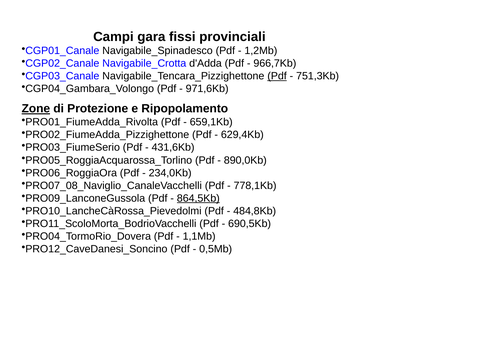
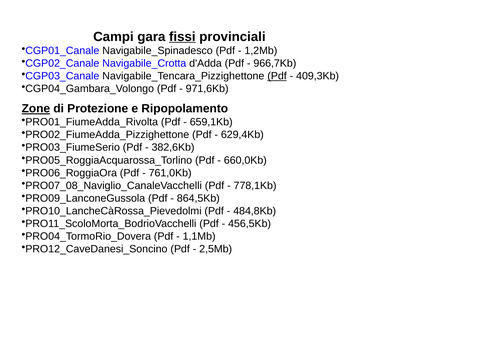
fissi underline: none -> present
751,3Kb: 751,3Kb -> 409,3Kb
431,6Kb: 431,6Kb -> 382,6Kb
890,0Kb: 890,0Kb -> 660,0Kb
234,0Kb: 234,0Kb -> 761,0Kb
864,5Kb underline: present -> none
690,5Kb: 690,5Kb -> 456,5Kb
0,5Mb: 0,5Mb -> 2,5Mb
